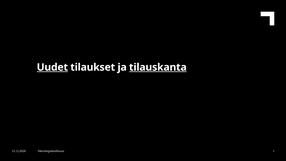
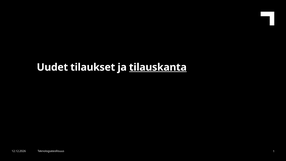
Uudet underline: present -> none
